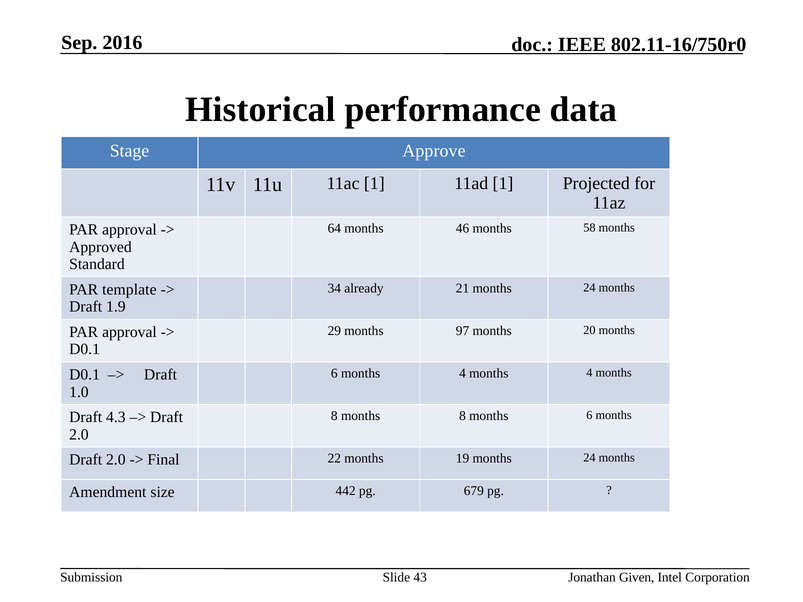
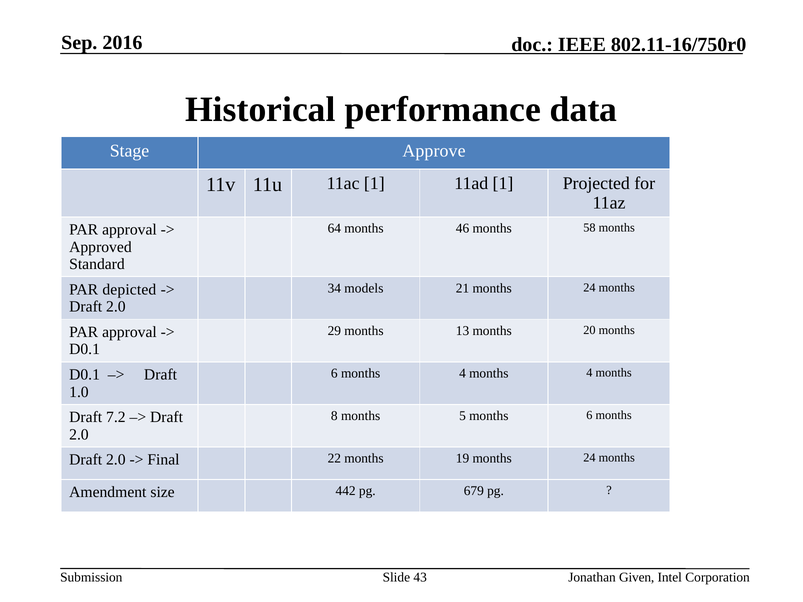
already: already -> models
template: template -> depicted
1.9 at (116, 307): 1.9 -> 2.0
97: 97 -> 13
months 8: 8 -> 5
4.3: 4.3 -> 7.2
